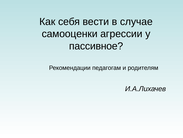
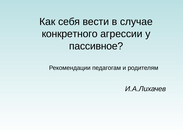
самооценки: самооценки -> конкретного
